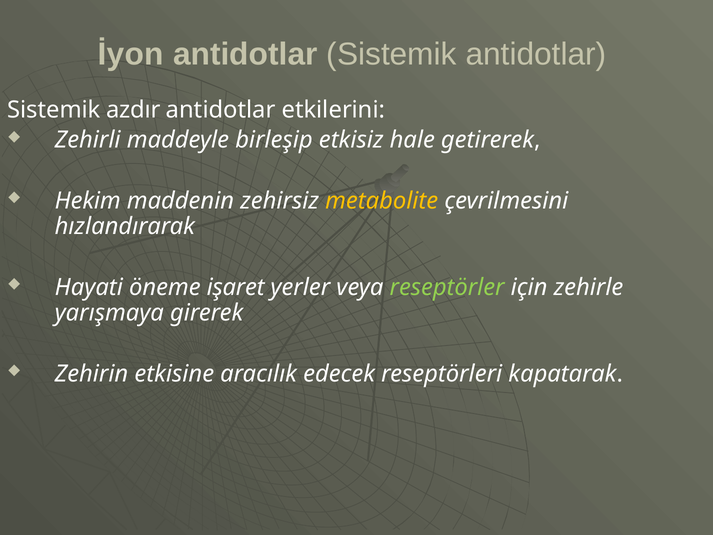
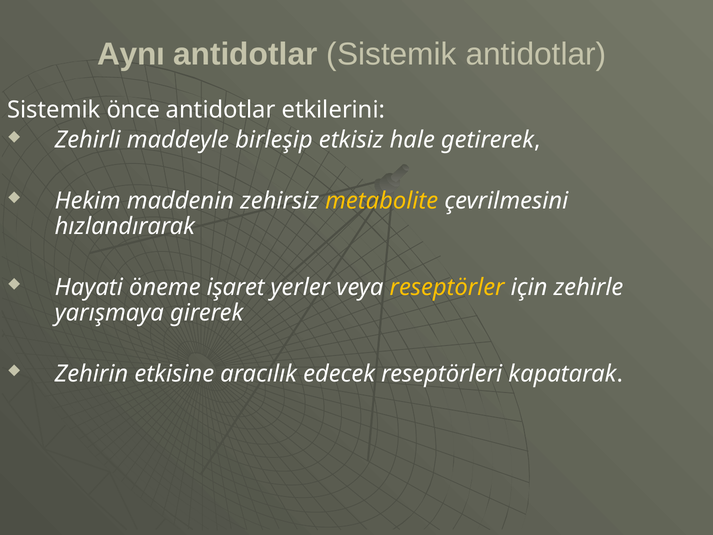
İyon: İyon -> Aynı
azdır: azdır -> önce
reseptörler colour: light green -> yellow
